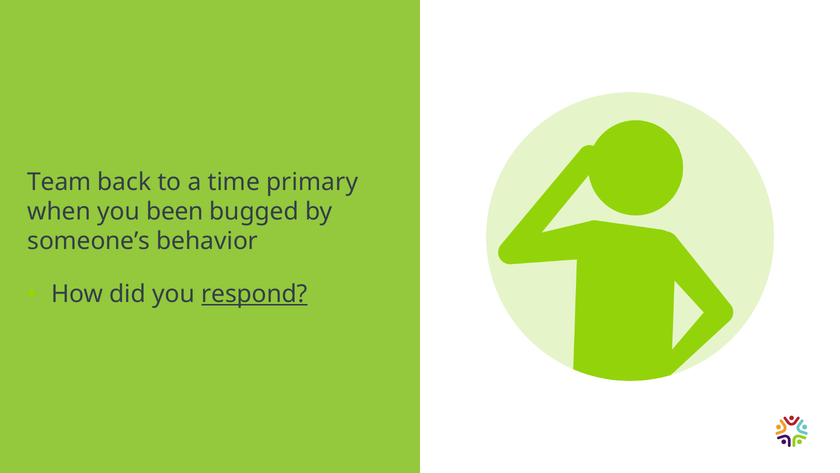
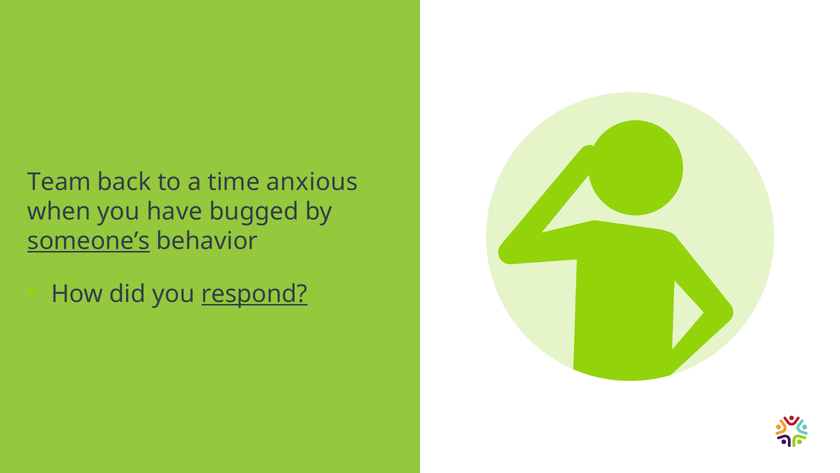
primary: primary -> anxious
been: been -> have
someone’s underline: none -> present
